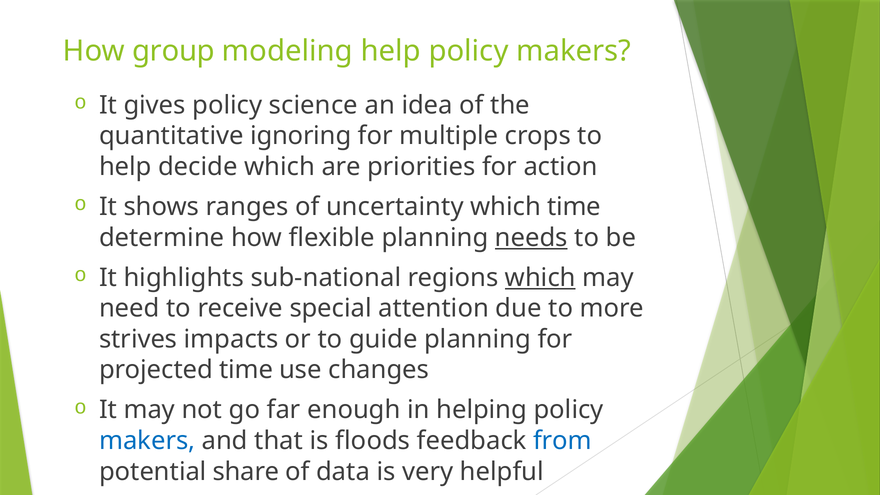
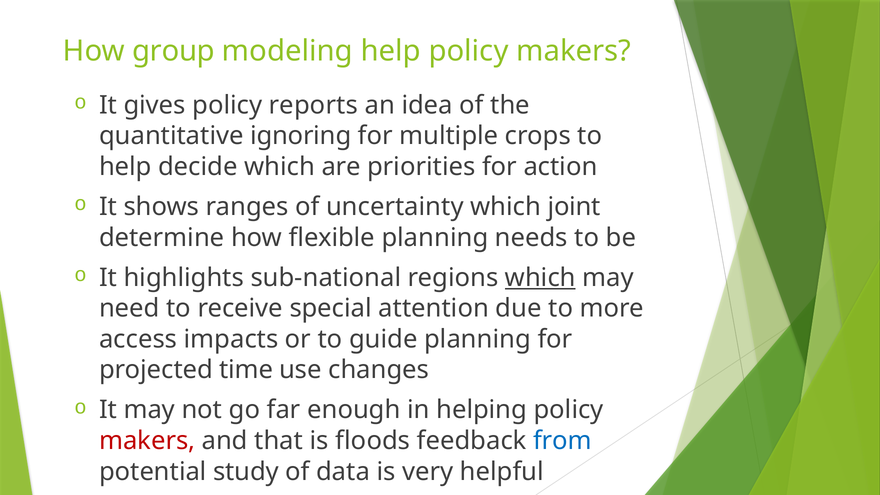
science: science -> reports
which time: time -> joint
needs underline: present -> none
strives: strives -> access
makers at (147, 441) colour: blue -> red
share: share -> study
